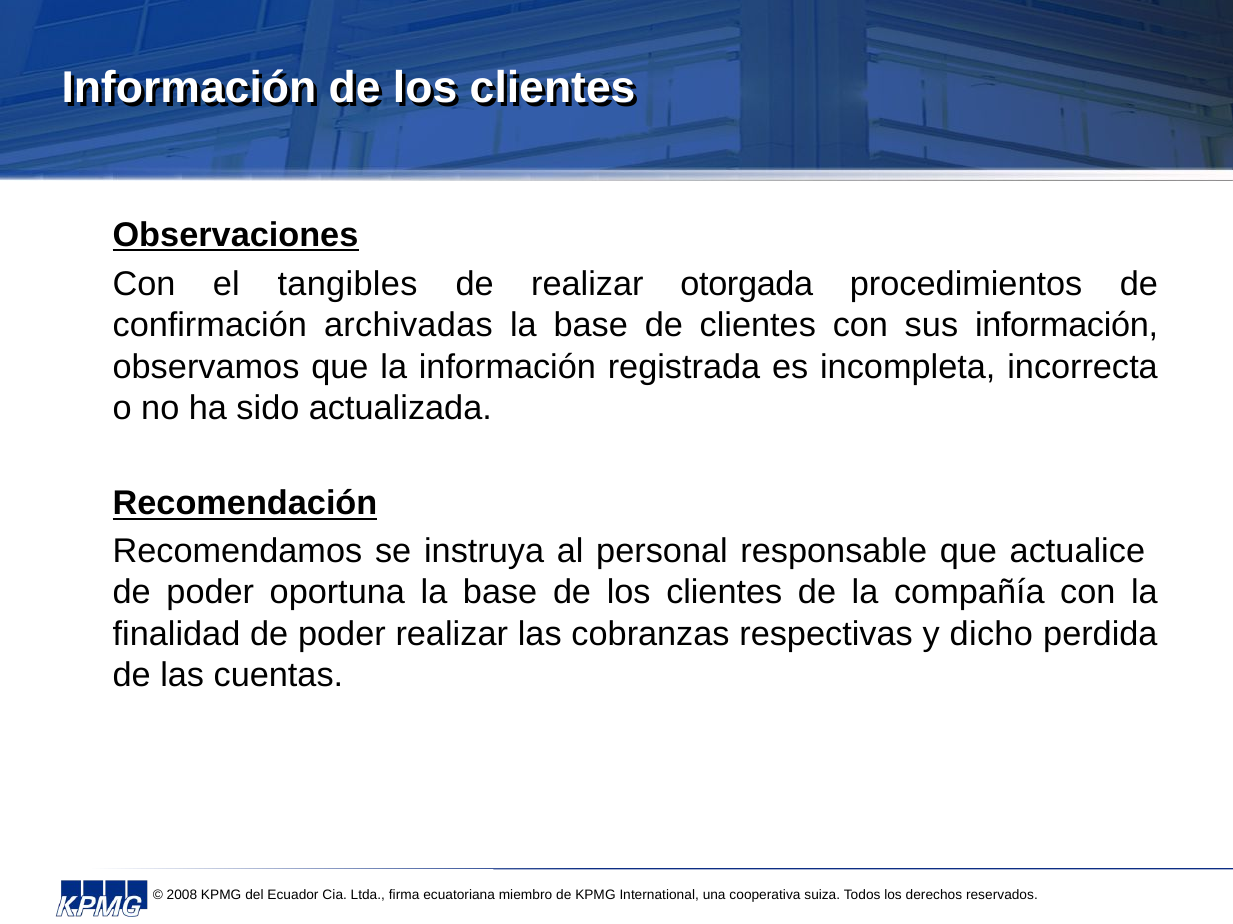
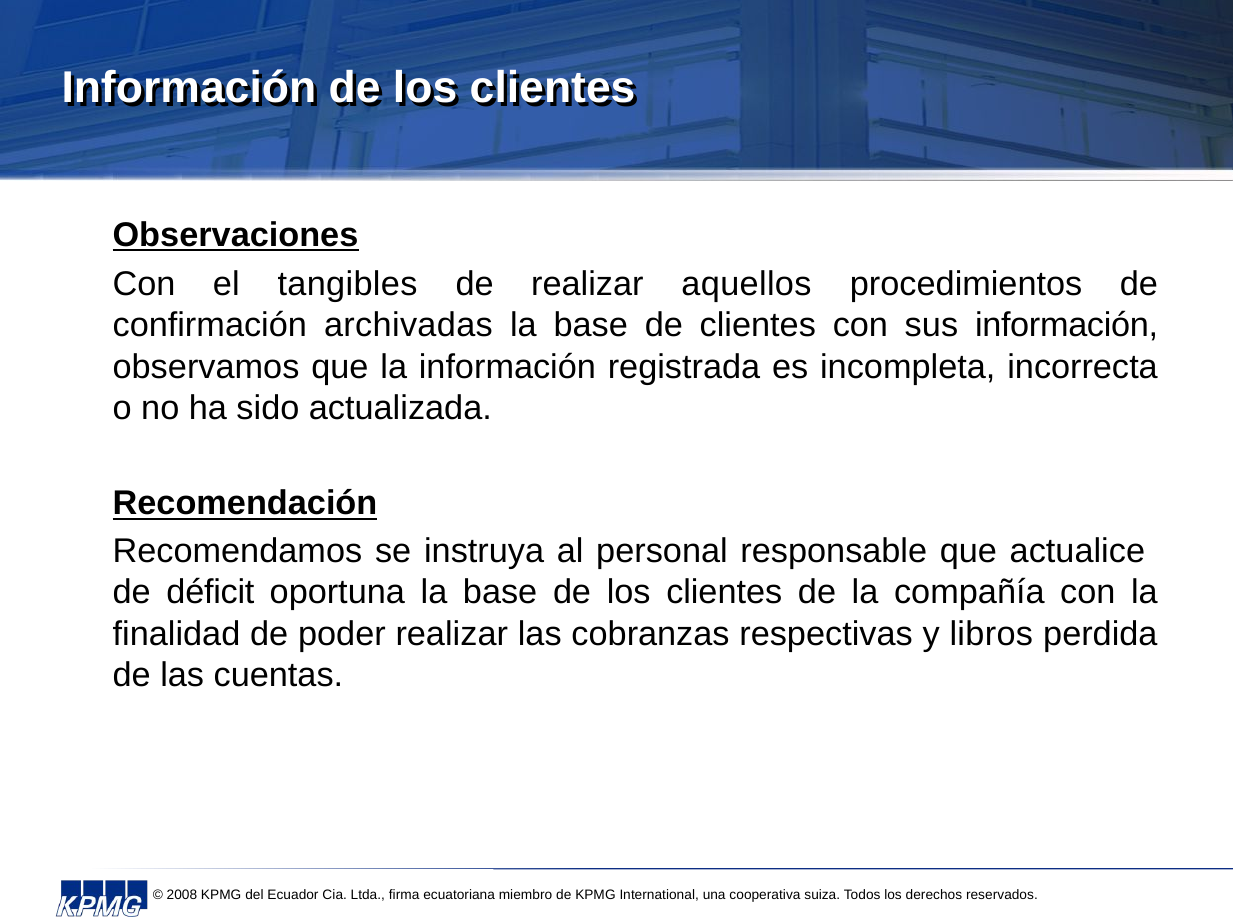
otorgada: otorgada -> aquellos
poder at (210, 593): poder -> déficit
dicho: dicho -> libros
